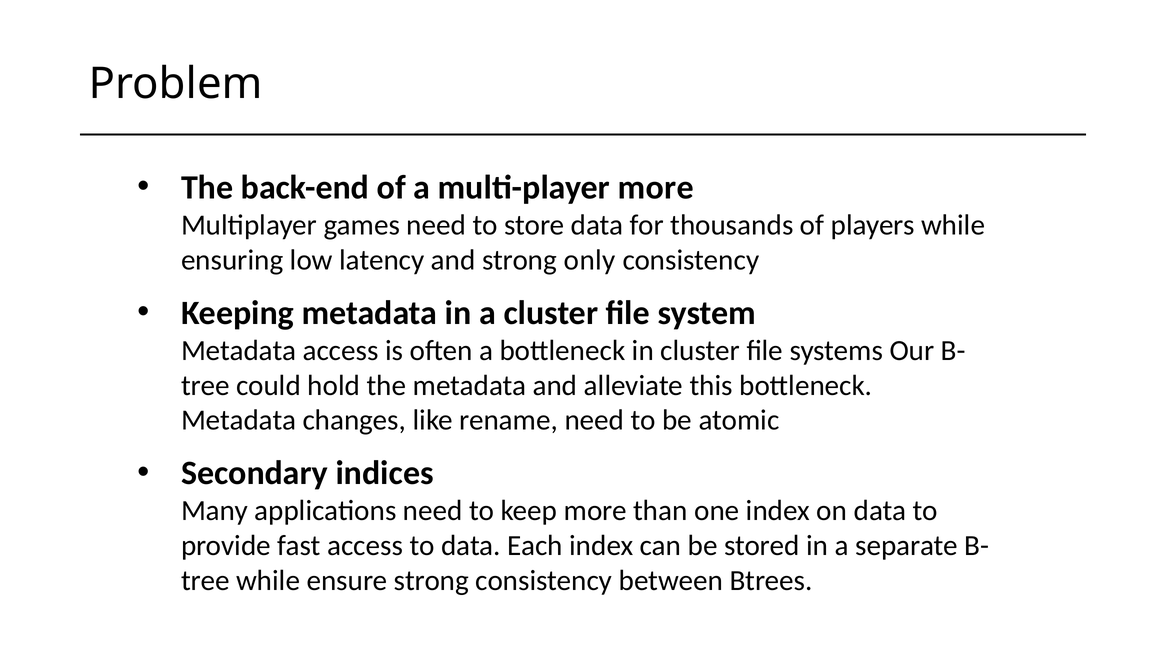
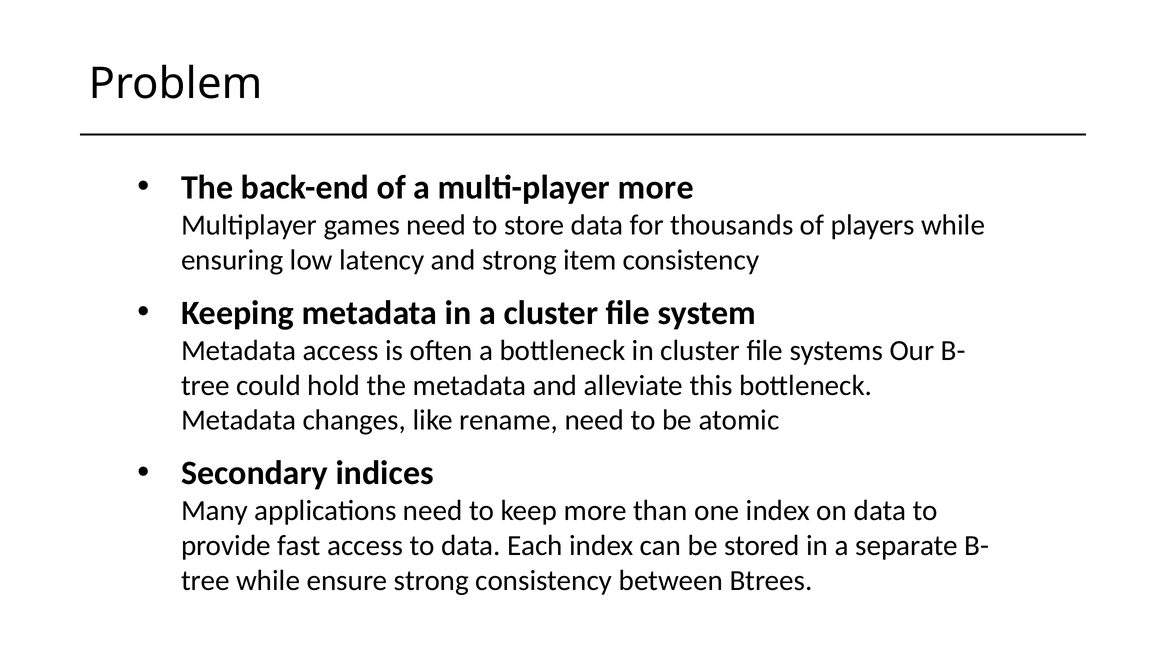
only: only -> item
